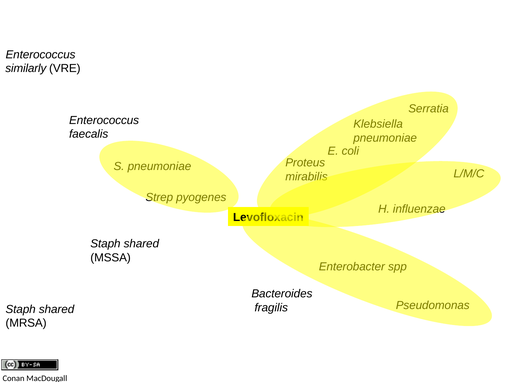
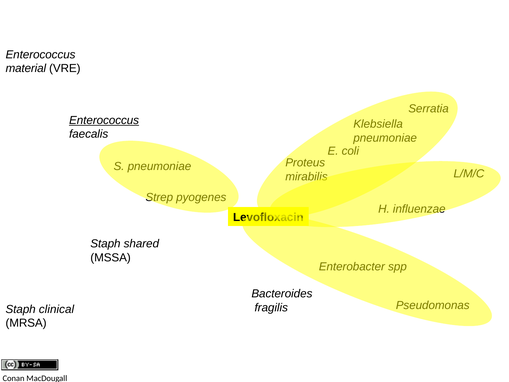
similarly: similarly -> material
Enterococcus at (104, 120) underline: none -> present
shared at (57, 309): shared -> clinical
